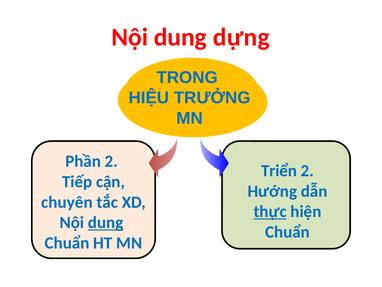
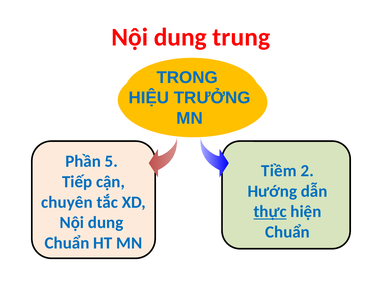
dựng: dựng -> trung
Phần 2: 2 -> 5
Triển: Triển -> Tiềm
dung at (106, 222) underline: present -> none
